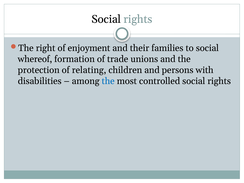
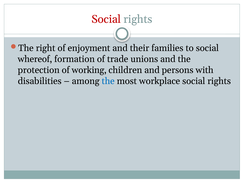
Social at (106, 19) colour: black -> red
relating: relating -> working
controlled: controlled -> workplace
